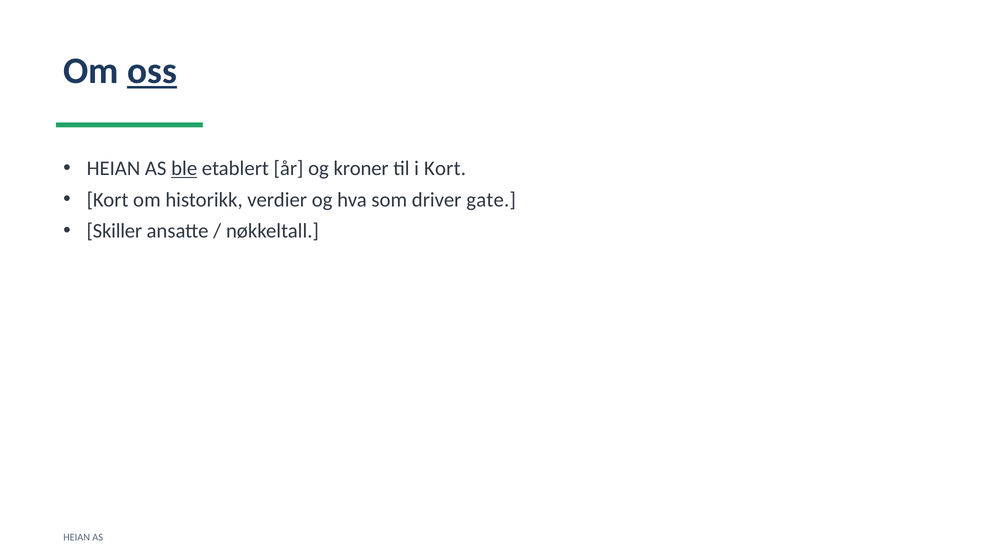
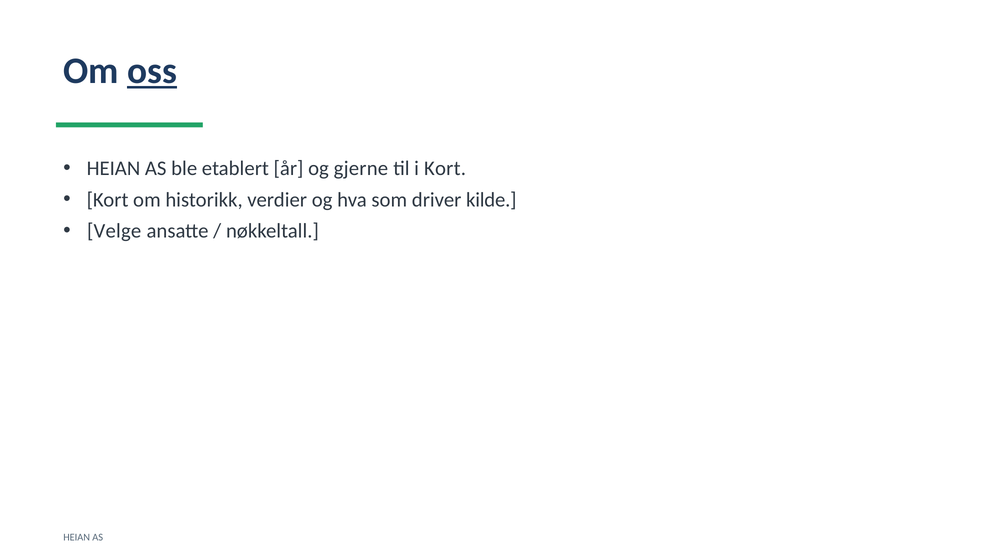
ble underline: present -> none
kroner: kroner -> gjerne
gate: gate -> kilde
Skiller: Skiller -> Velge
